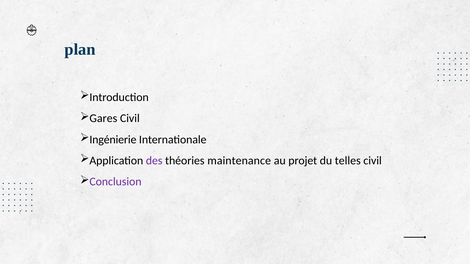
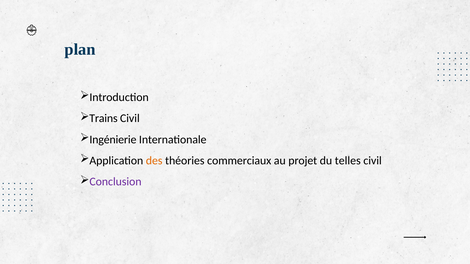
Gares: Gares -> Trains
des colour: purple -> orange
maintenance: maintenance -> commerciaux
